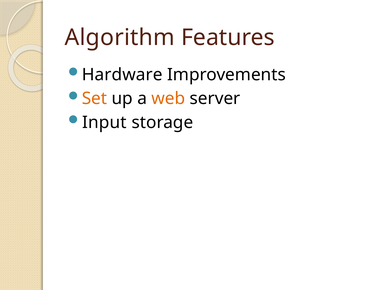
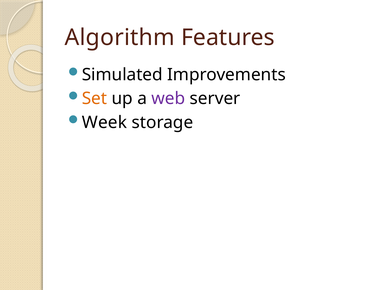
Hardware: Hardware -> Simulated
web colour: orange -> purple
Input: Input -> Week
